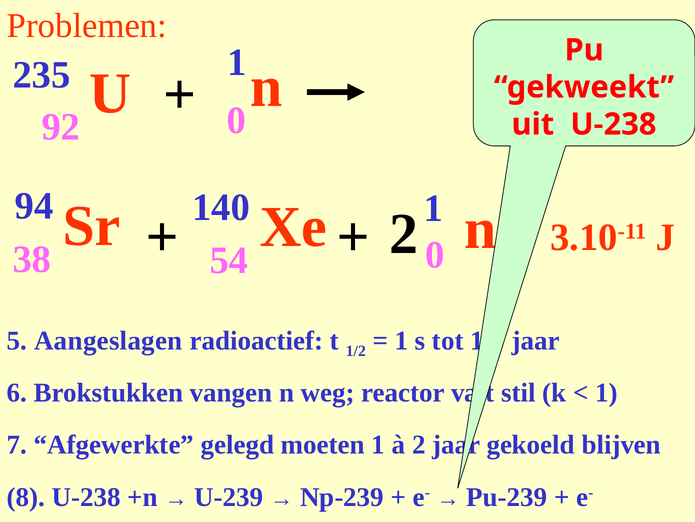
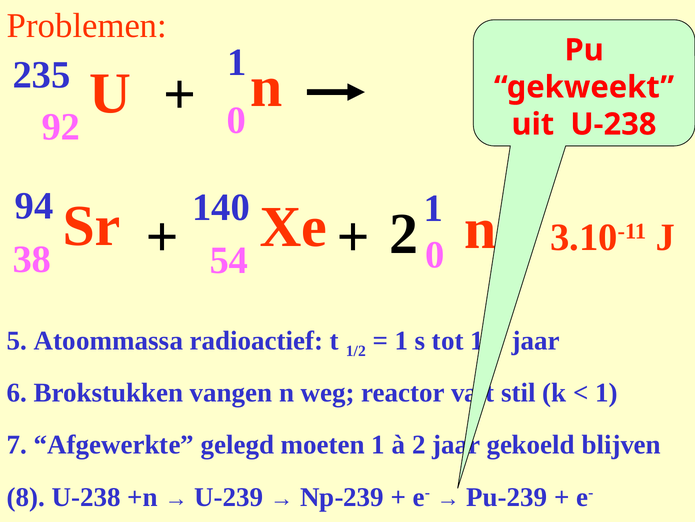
Aangeslagen: Aangeslagen -> Atoommassa
